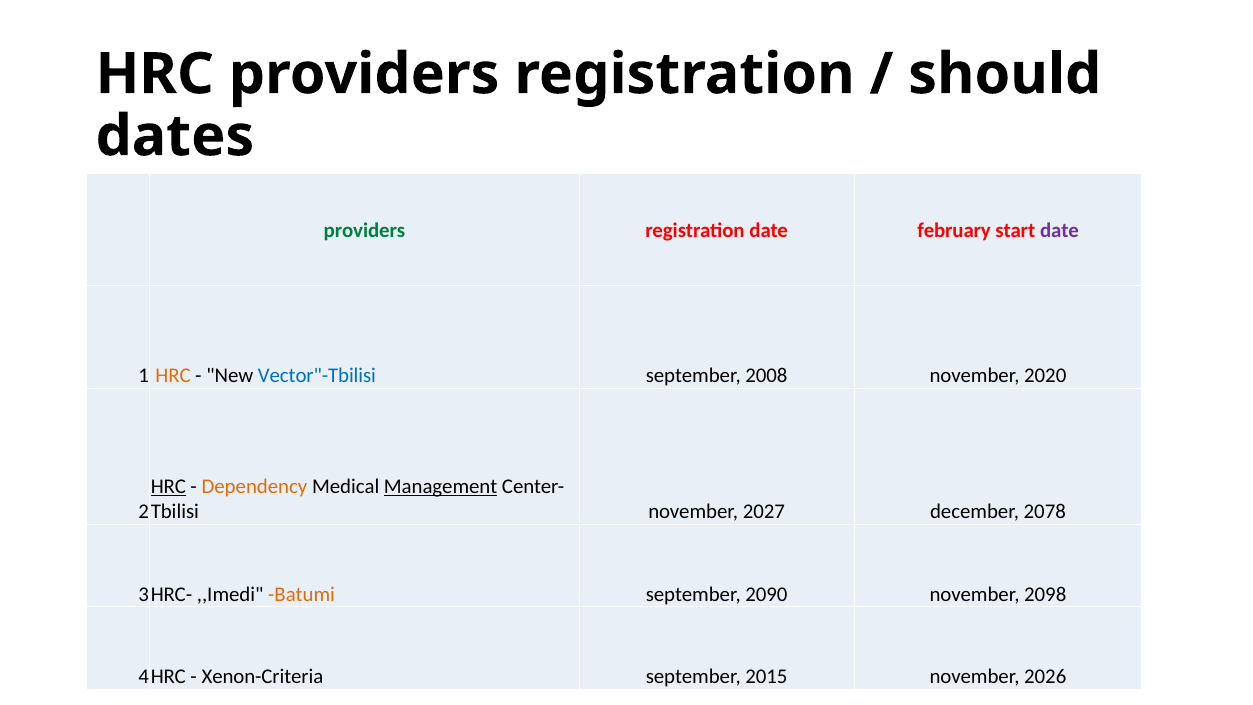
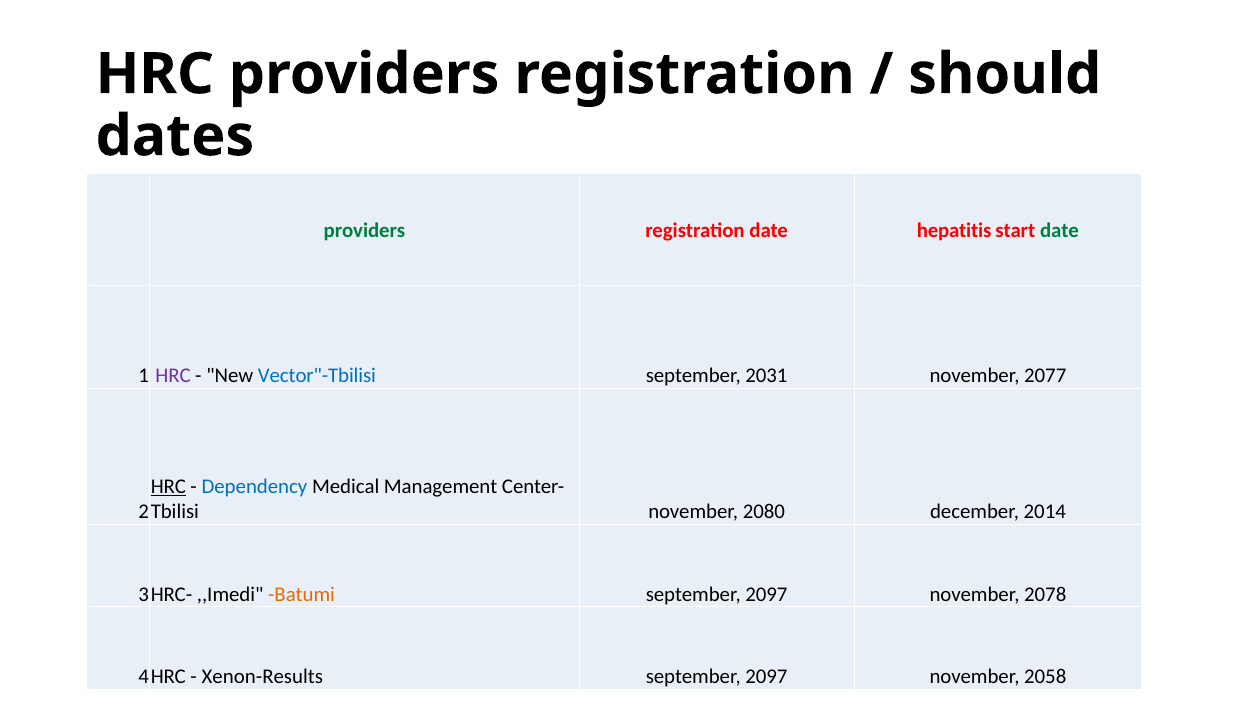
february: february -> hepatitis
date at (1059, 230) colour: purple -> green
HRC at (173, 376) colour: orange -> purple
2008: 2008 -> 2031
2020: 2020 -> 2077
Dependency colour: orange -> blue
Management underline: present -> none
2027: 2027 -> 2080
2078: 2078 -> 2014
2090 at (766, 594): 2090 -> 2097
2098: 2098 -> 2078
Xenon-Criteria: Xenon-Criteria -> Xenon-Results
2015 at (766, 677): 2015 -> 2097
2026: 2026 -> 2058
